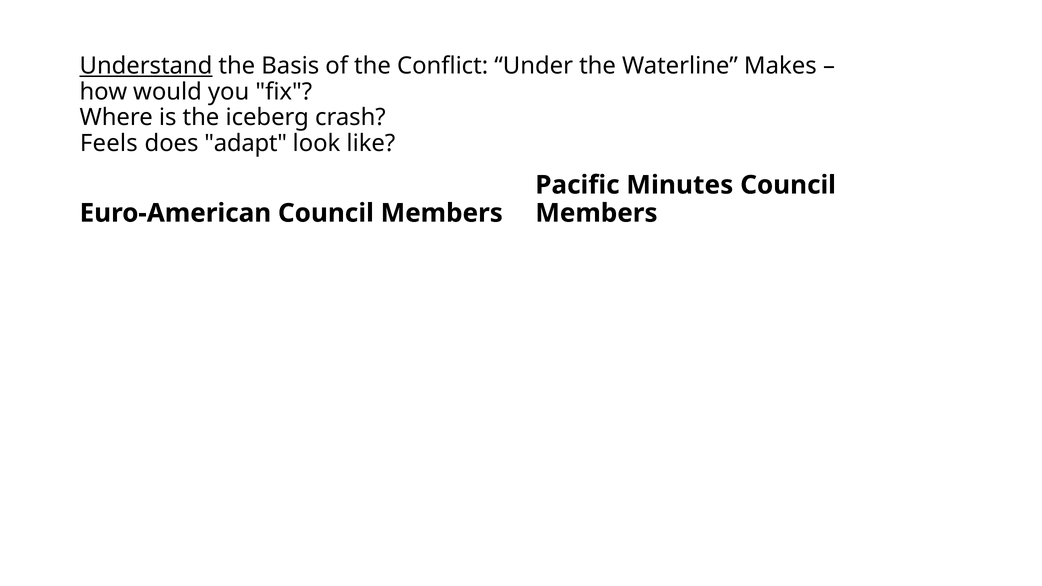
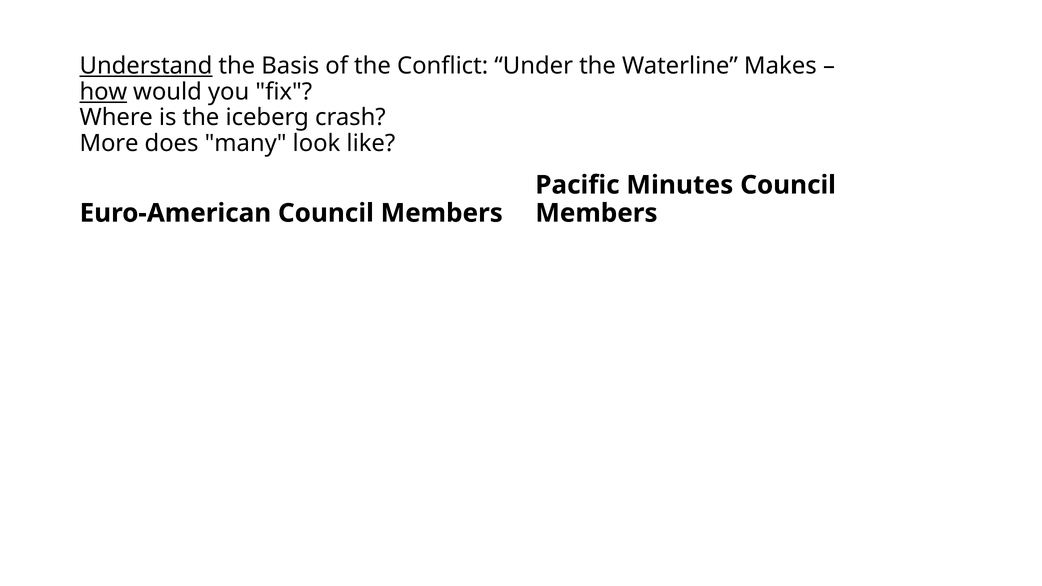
how underline: none -> present
Feels: Feels -> More
adapt: adapt -> many
